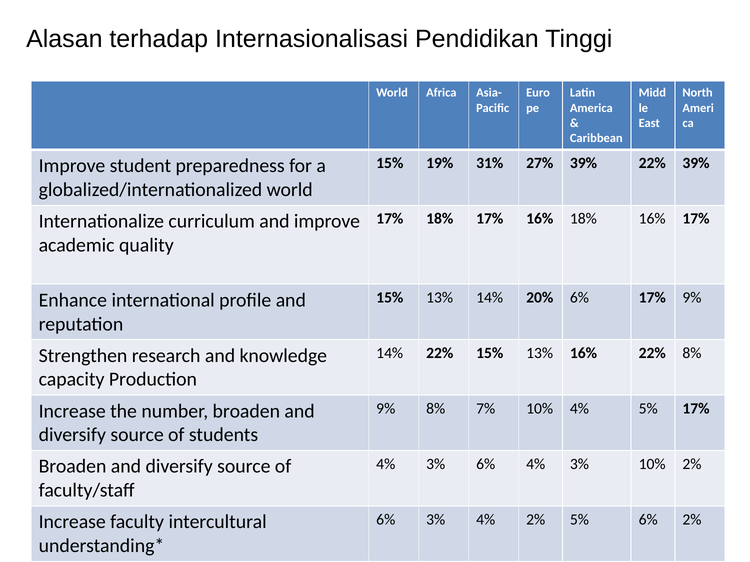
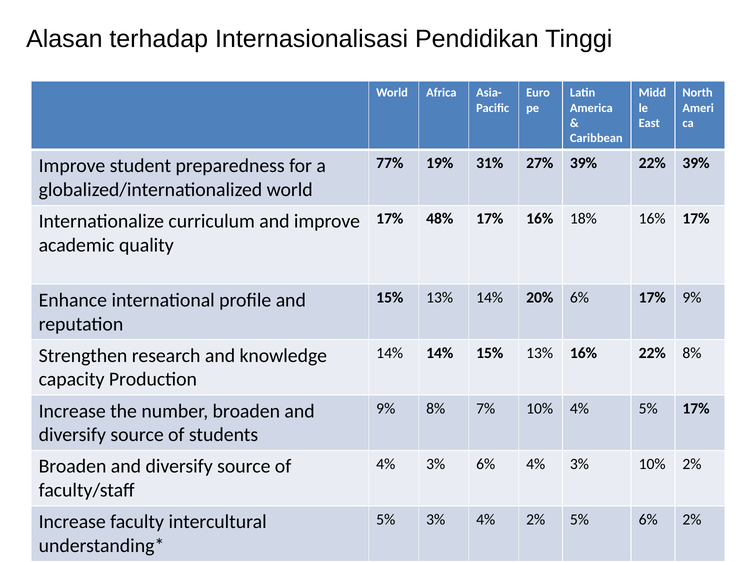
15% at (390, 163): 15% -> 77%
17% 18%: 18% -> 48%
14% 22%: 22% -> 14%
6% at (386, 520): 6% -> 5%
